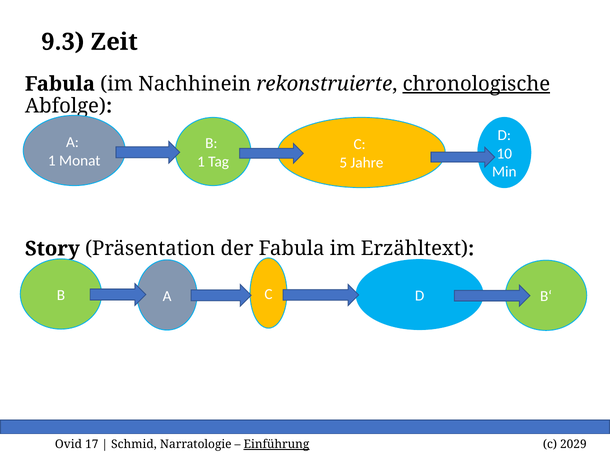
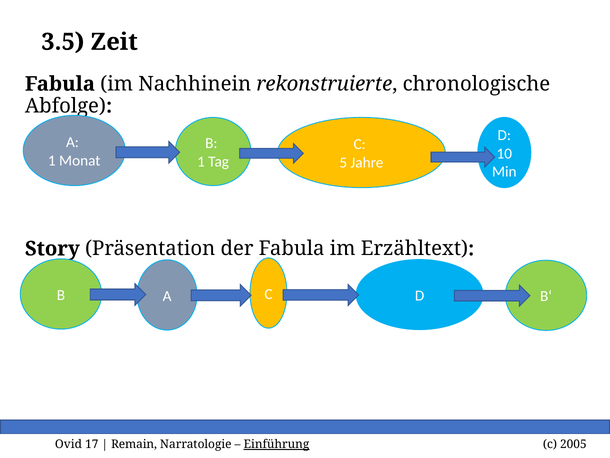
9.3: 9.3 -> 3.5
chronologische underline: present -> none
Schmid: Schmid -> Remain
2029: 2029 -> 2005
